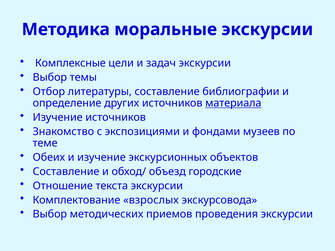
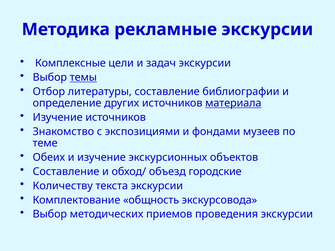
моральные: моральные -> рекламные
темы underline: none -> present
Отношение: Отношение -> Количеству
взрослых: взрослых -> общность
